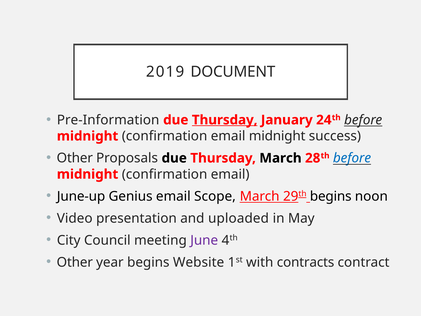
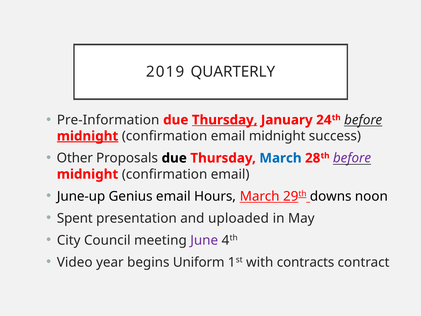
DOCUMENT: DOCUMENT -> QUARTERLY
midnight at (88, 136) underline: none -> present
March at (280, 158) colour: black -> blue
before at (352, 158) colour: blue -> purple
Scope: Scope -> Hours
29th begins: begins -> downs
Video: Video -> Spent
Other at (75, 262): Other -> Video
Website: Website -> Uniform
